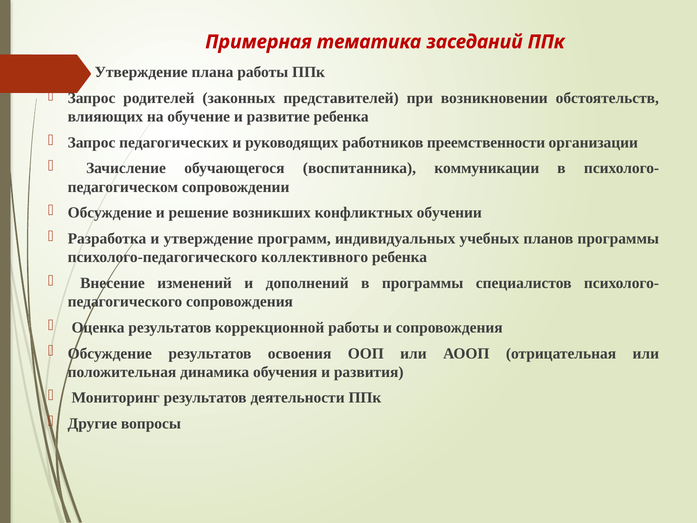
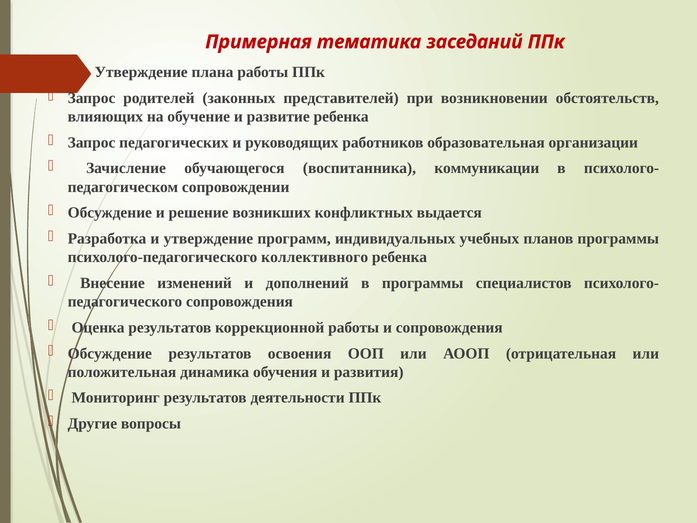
преемственности: преемственности -> образовательная
обучении: обучении -> выдается
